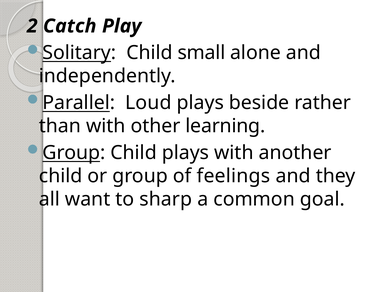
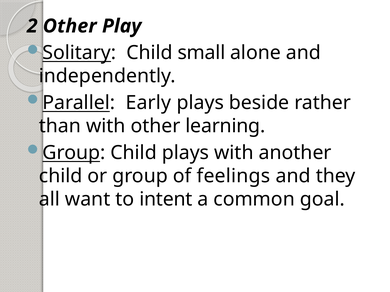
2 Catch: Catch -> Other
Loud: Loud -> Early
sharp: sharp -> intent
